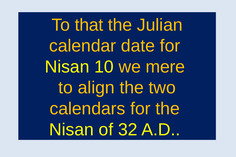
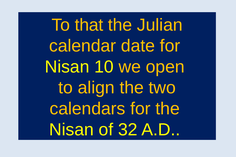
mere: mere -> open
